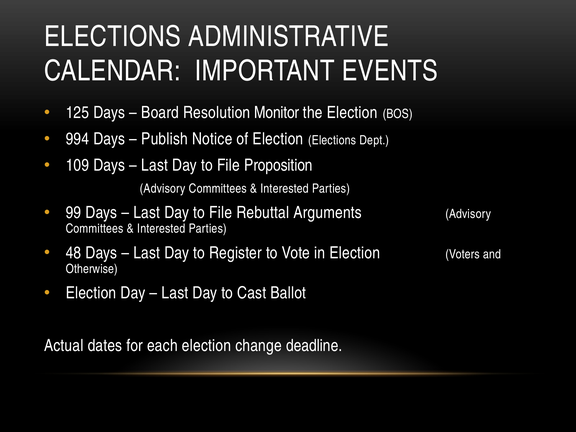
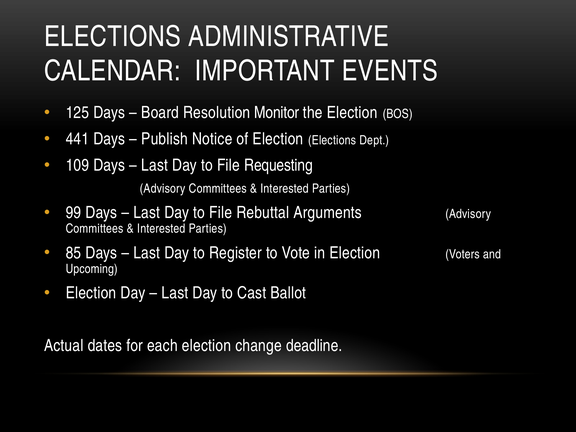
994: 994 -> 441
Proposition: Proposition -> Requesting
48: 48 -> 85
Otherwise: Otherwise -> Upcoming
